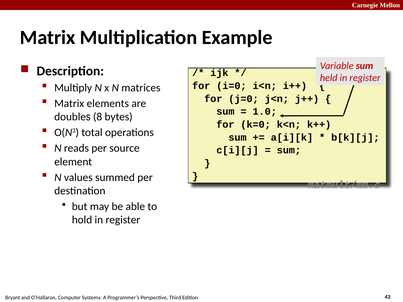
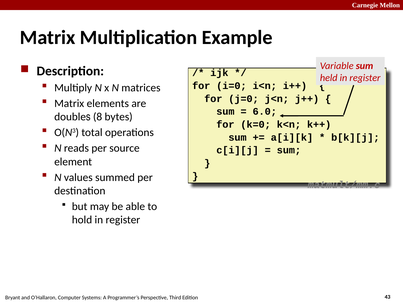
1.0: 1.0 -> 6.0
